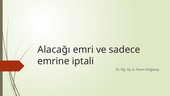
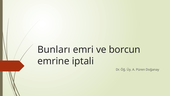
Alacağı: Alacağı -> Bunları
sadece: sadece -> borcun
